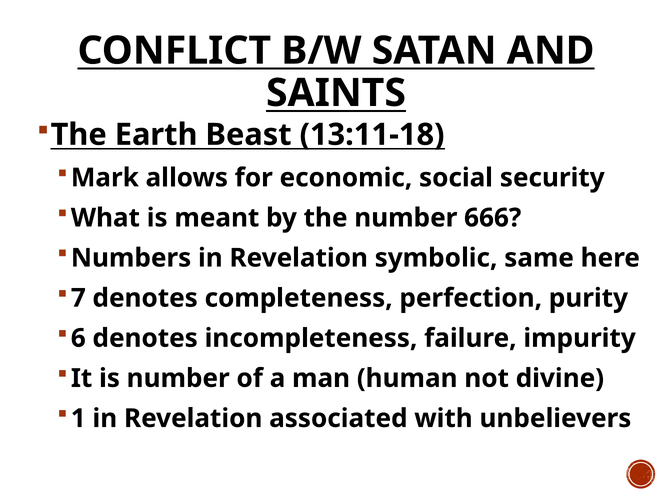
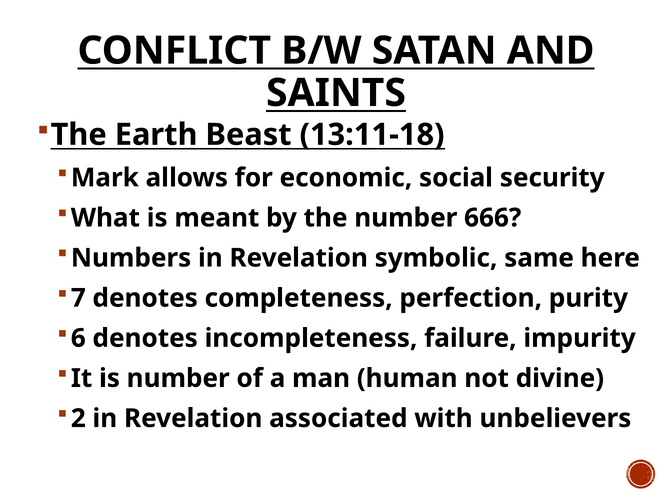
1: 1 -> 2
